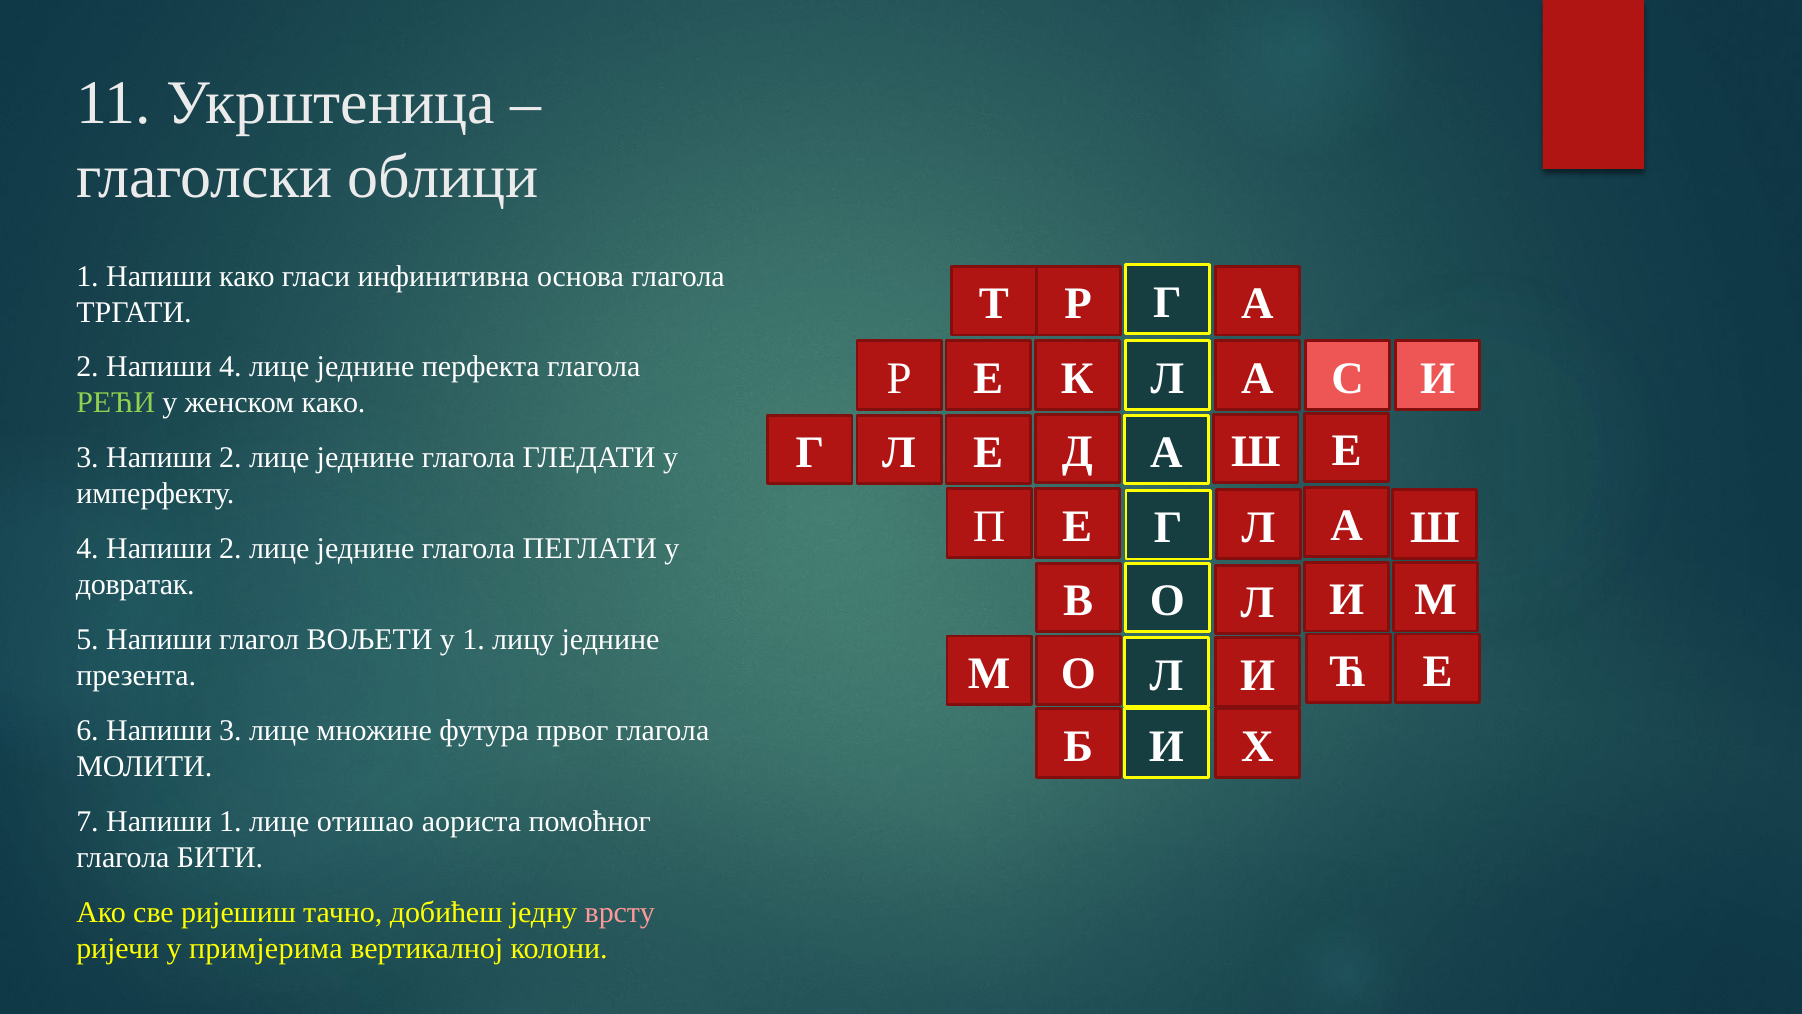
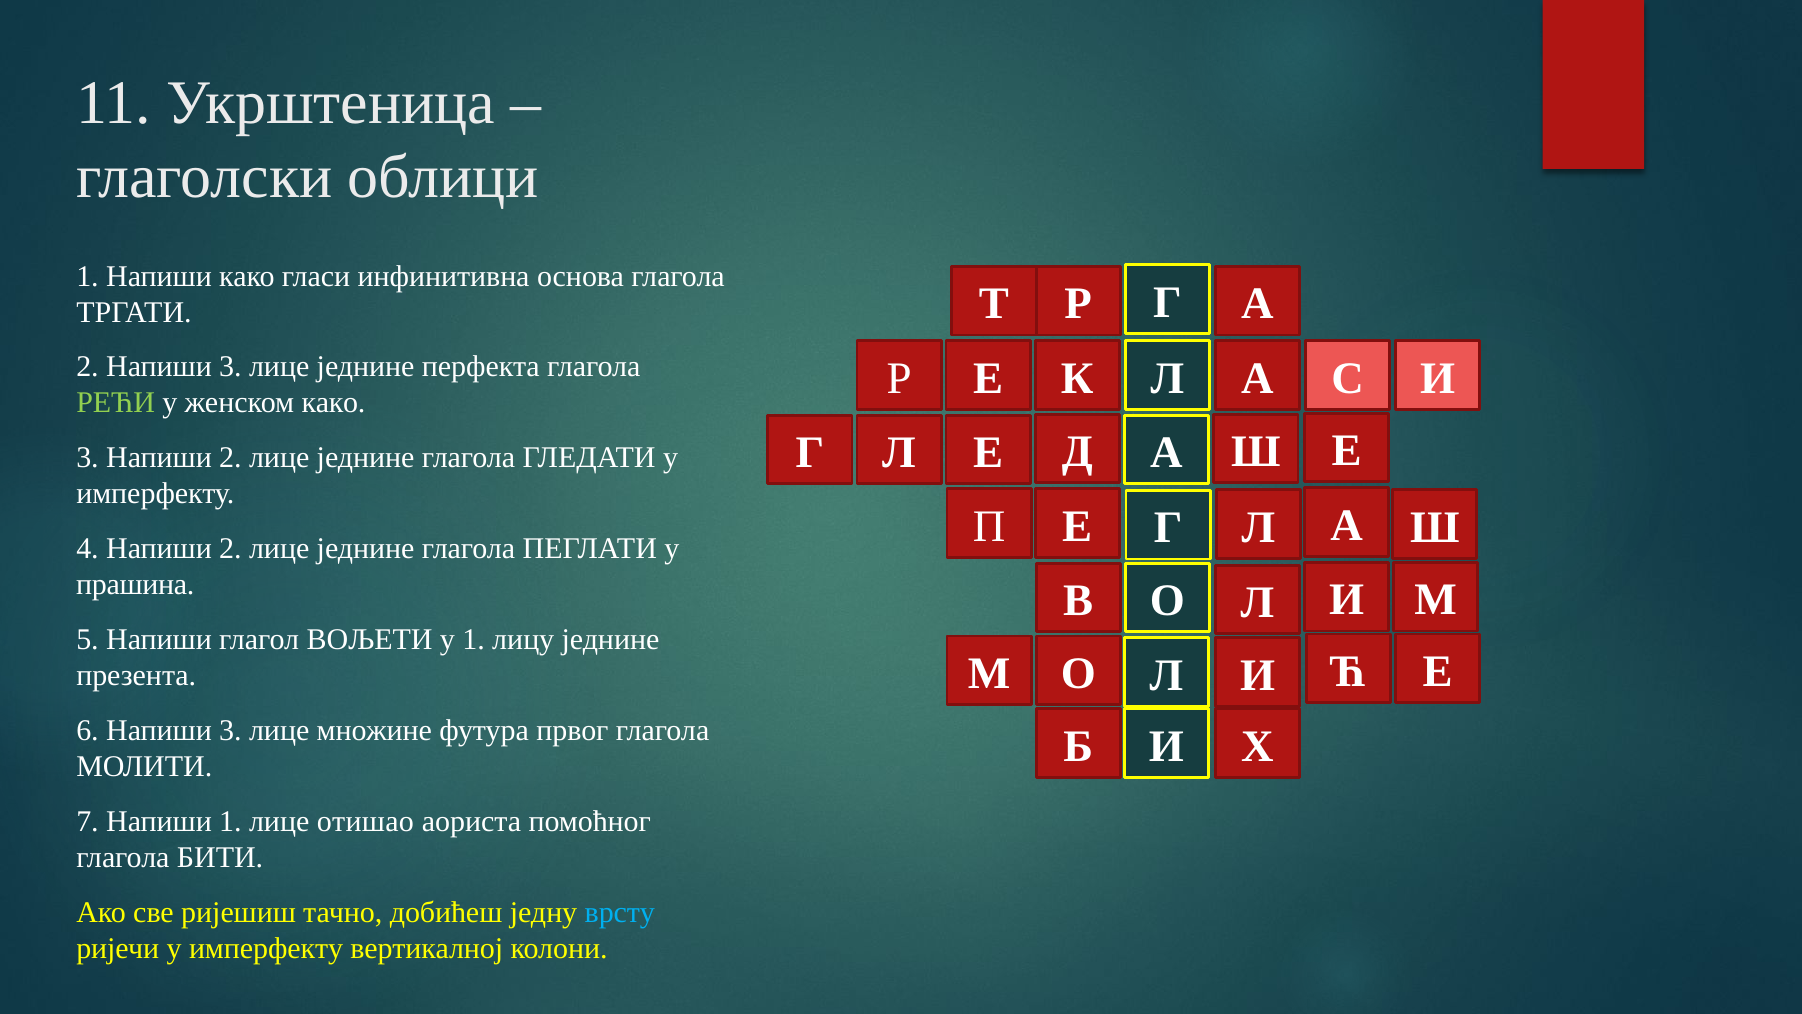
2 Напиши 4: 4 -> 3
довратак: довратак -> прашина
врсту colour: pink -> light blue
ријечи у примјерима: примјерима -> имперфекту
